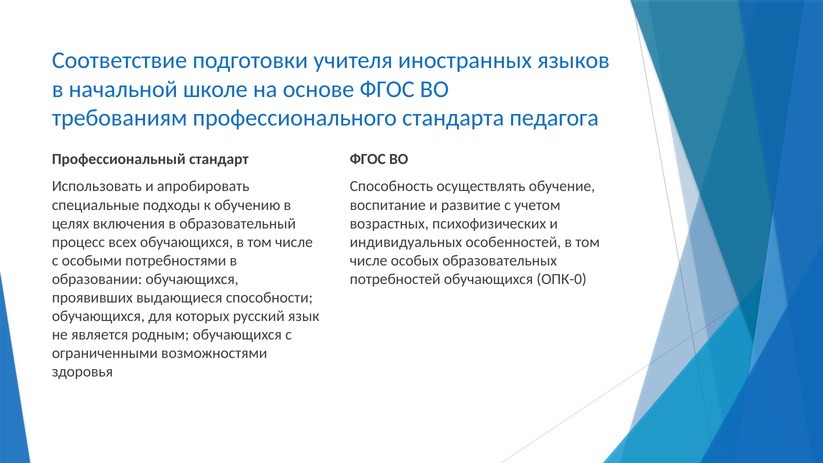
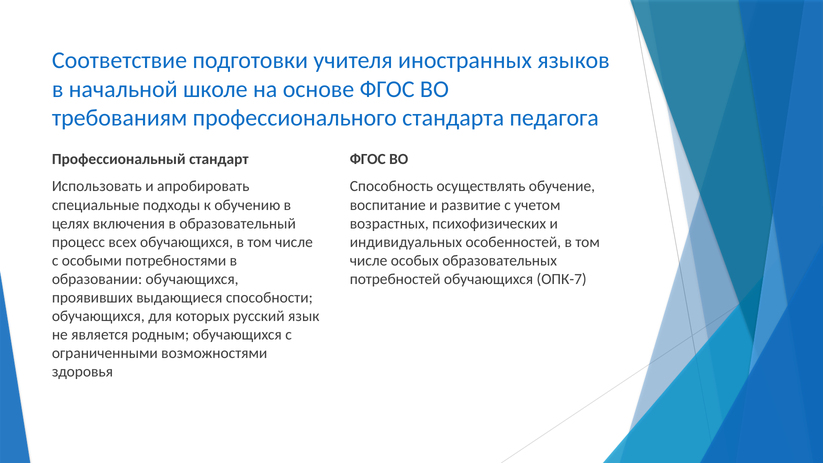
ОПК-0: ОПК-0 -> ОПК-7
